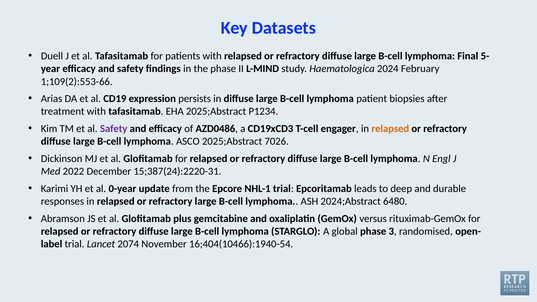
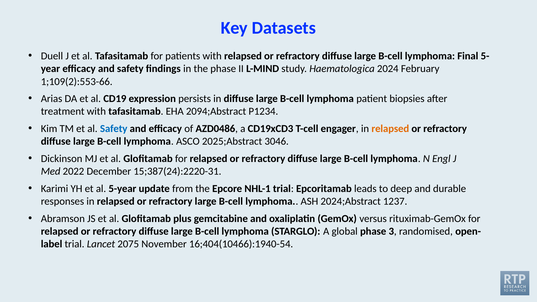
EHA 2025;Abstract: 2025;Abstract -> 2094;Abstract
Safety at (114, 129) colour: purple -> blue
7026: 7026 -> 3046
0-year: 0-year -> 5-year
6480: 6480 -> 1237
2074: 2074 -> 2075
